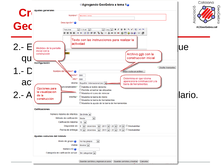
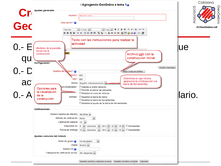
2.- at (19, 47): 2.- -> 0.-
1.- at (19, 71): 1.- -> 0.-
2.- at (19, 95): 2.- -> 0.-
